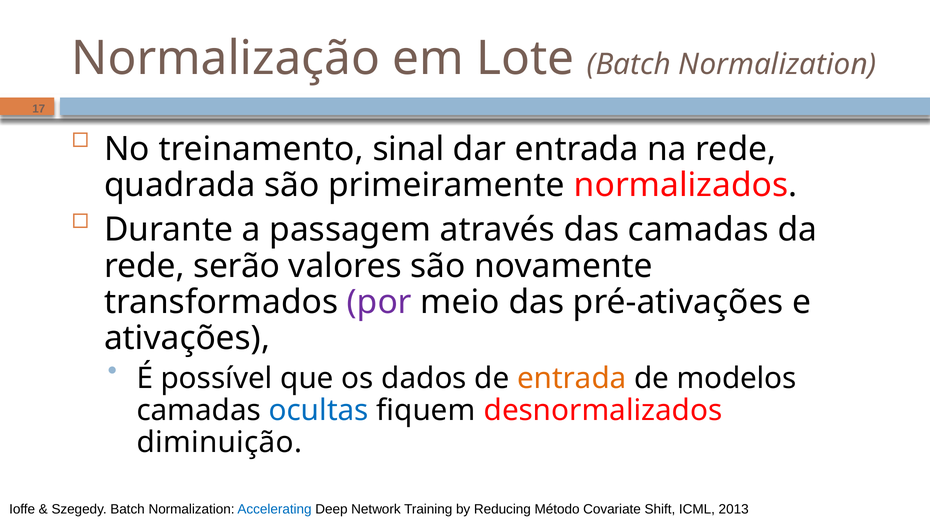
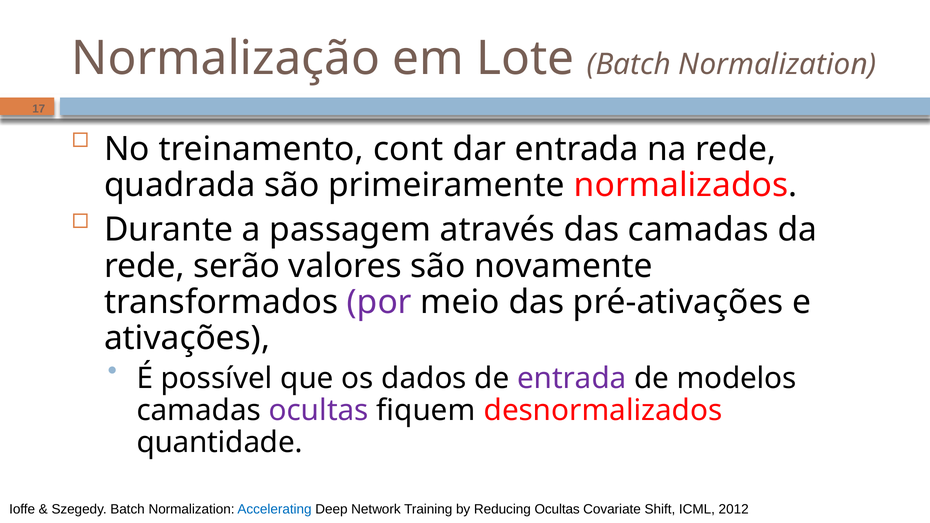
sinal: sinal -> cont
entrada at (572, 379) colour: orange -> purple
ocultas at (319, 411) colour: blue -> purple
diminuição: diminuição -> quantidade
Reducing Método: Método -> Ocultas
2013: 2013 -> 2012
